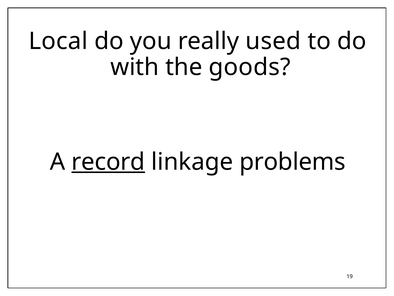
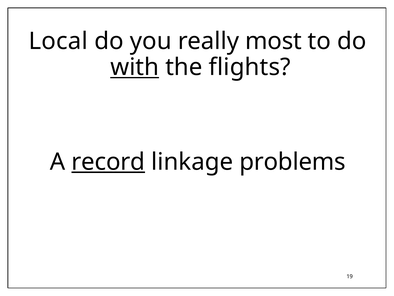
used: used -> most
with underline: none -> present
goods: goods -> flights
